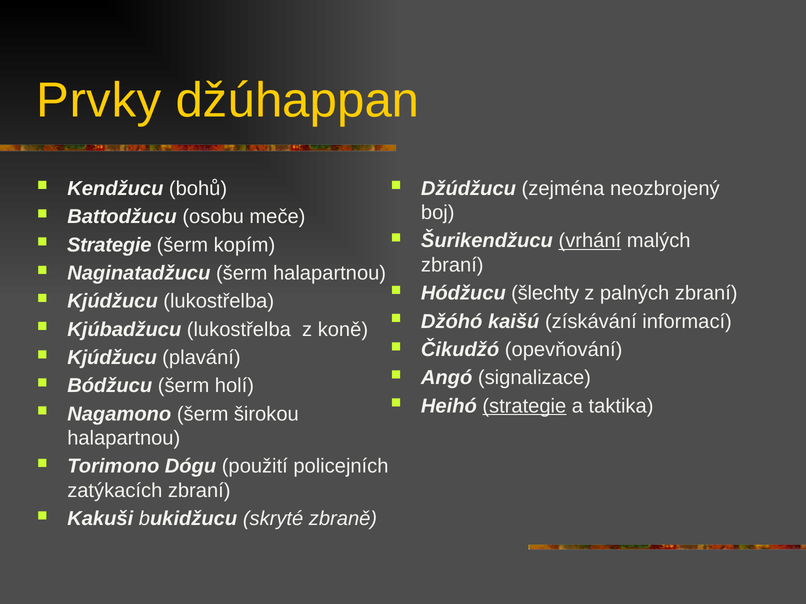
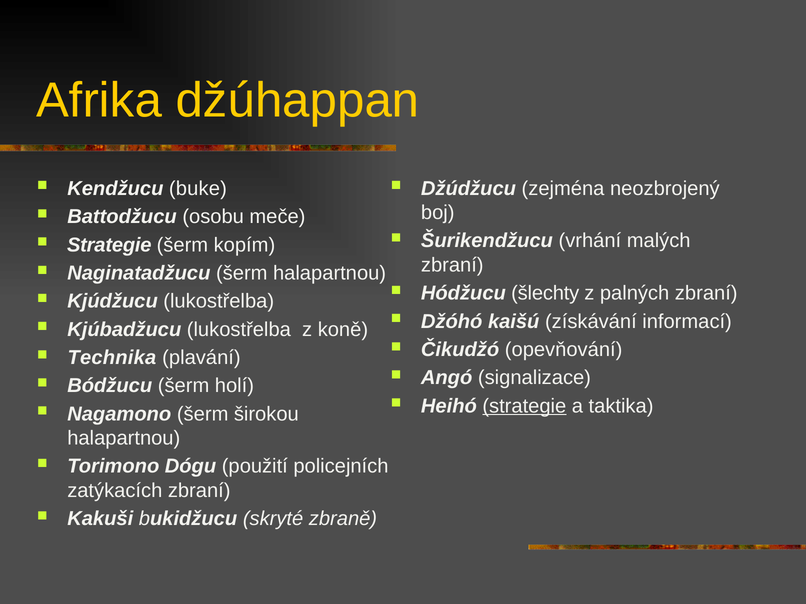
Prvky: Prvky -> Afrika
bohů: bohů -> buke
vrhání underline: present -> none
Kjúdžucu at (112, 358): Kjúdžucu -> Technika
